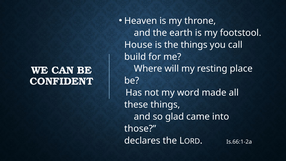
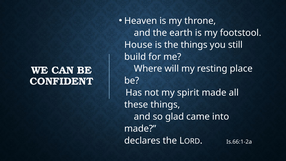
call: call -> still
word: word -> spirit
those at (140, 129): those -> made
